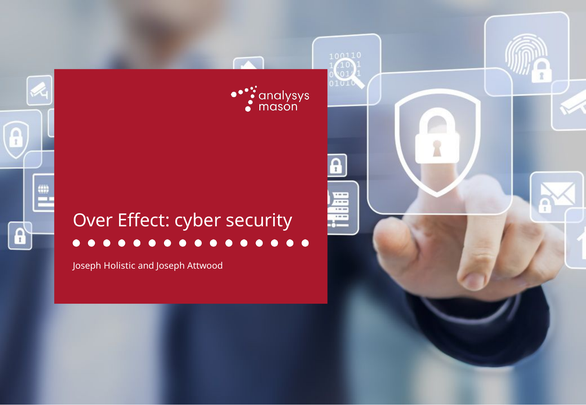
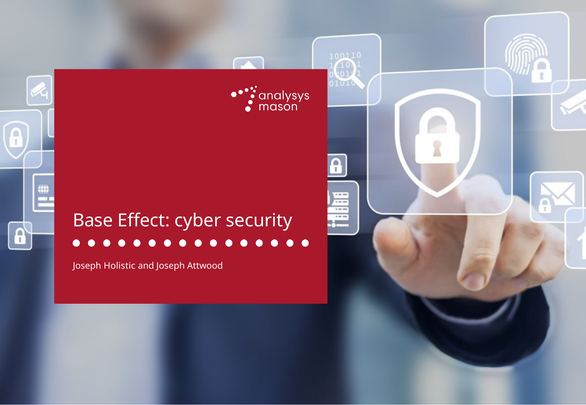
Over: Over -> Base
